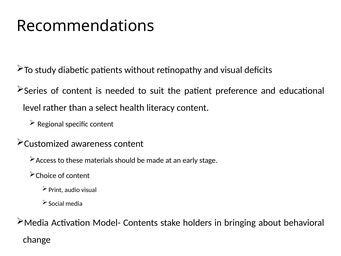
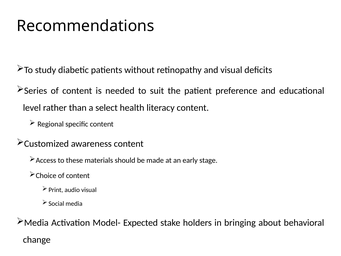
Contents: Contents -> Expected
